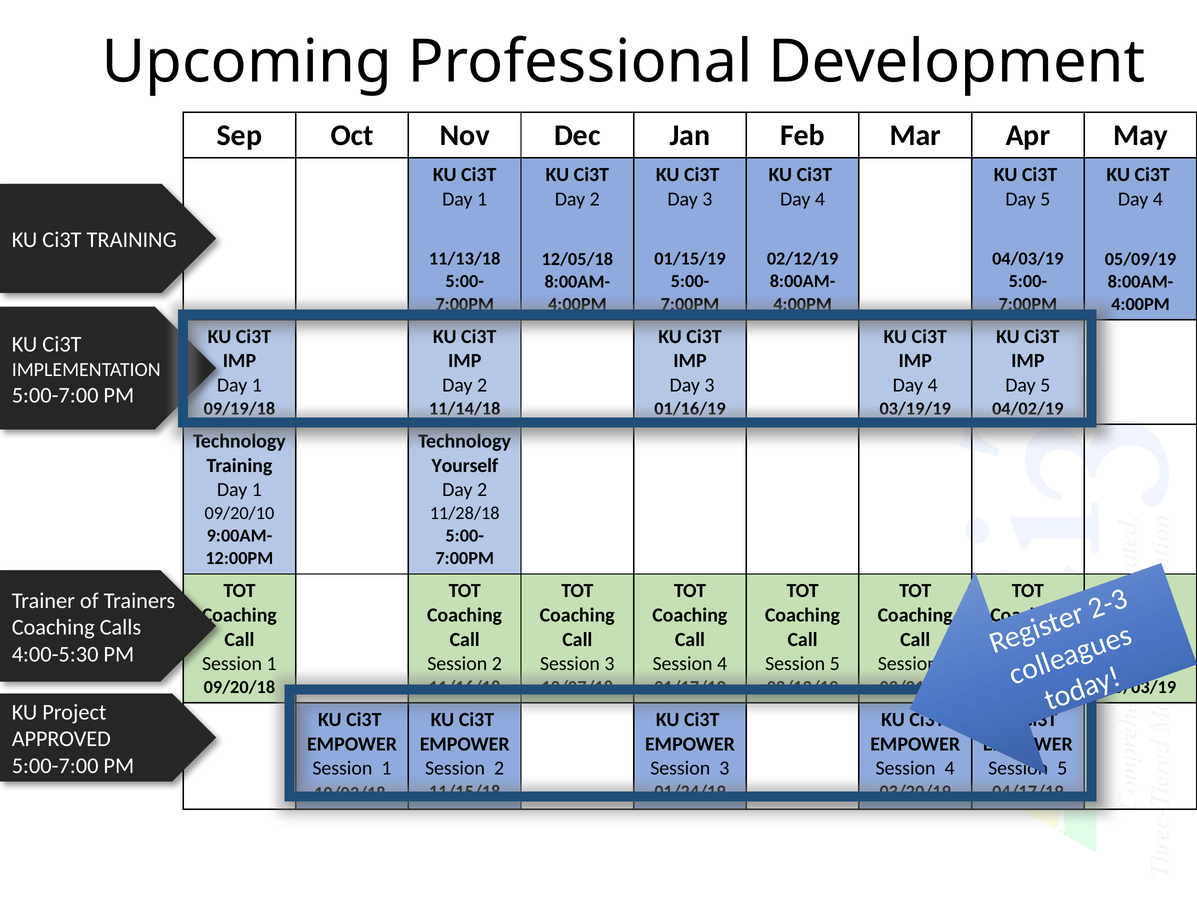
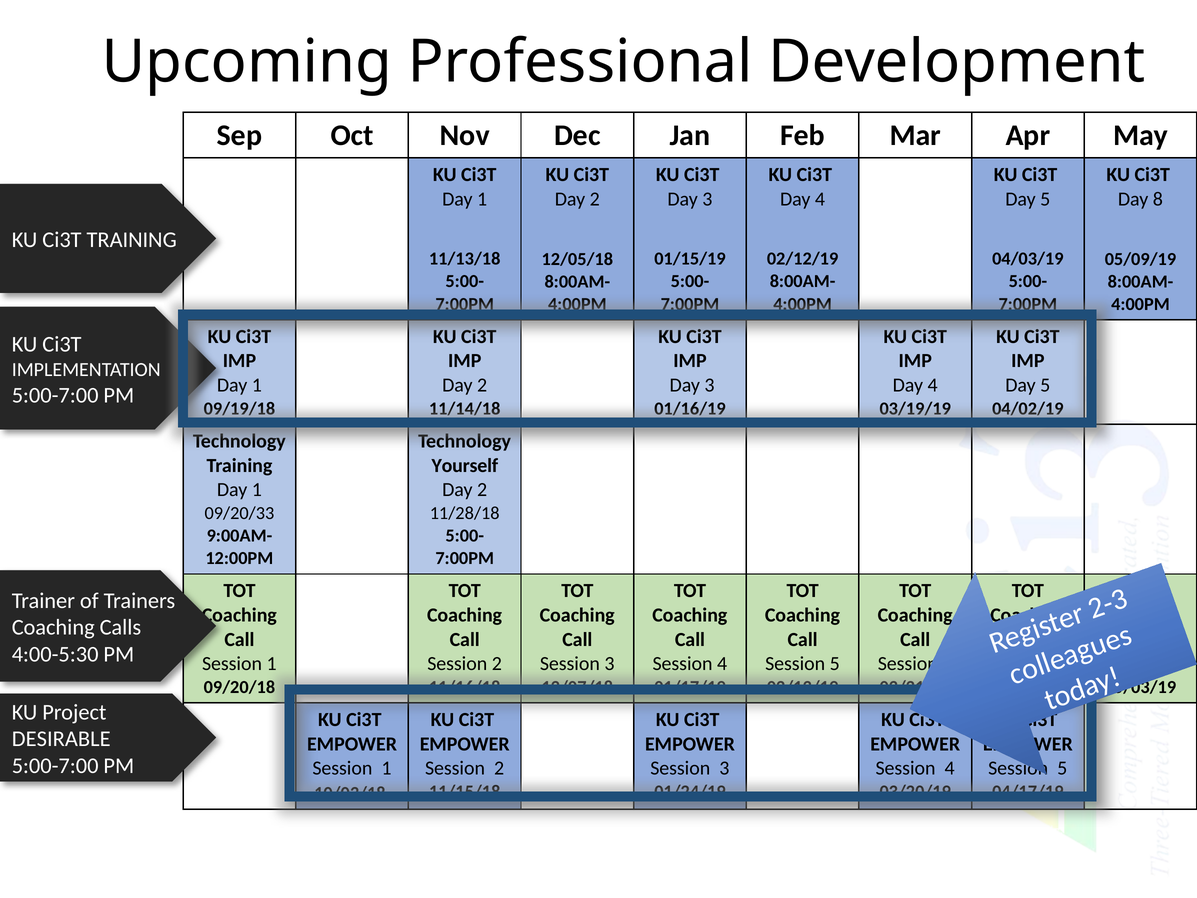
4 at (1158, 199): 4 -> 8
09/20/10: 09/20/10 -> 09/20/33
APPROVED: APPROVED -> DESIRABLE
